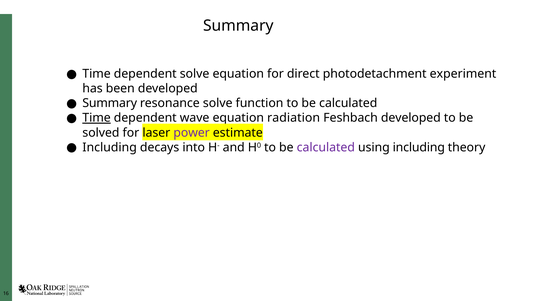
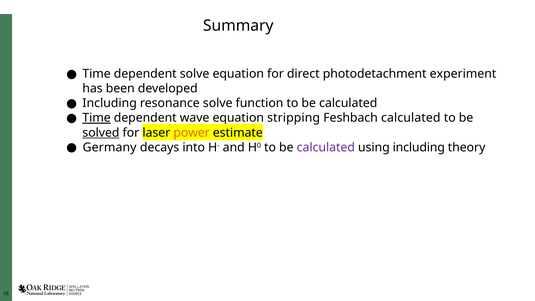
Summary at (110, 103): Summary -> Including
radiation: radiation -> stripping
Feshbach developed: developed -> calculated
solved underline: none -> present
power colour: purple -> orange
Including at (110, 147): Including -> Germany
